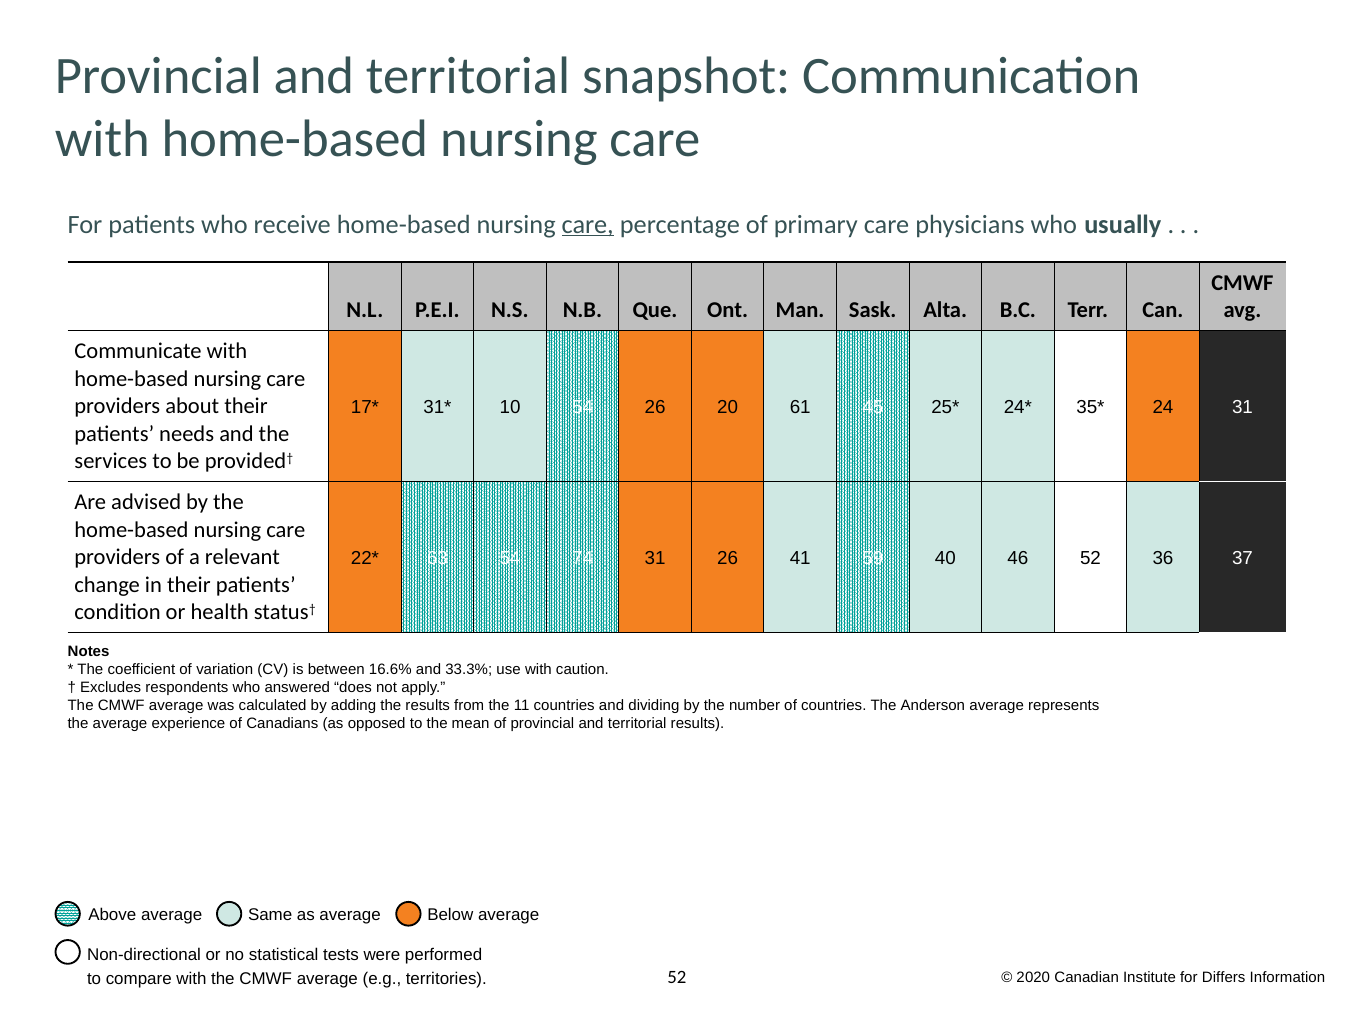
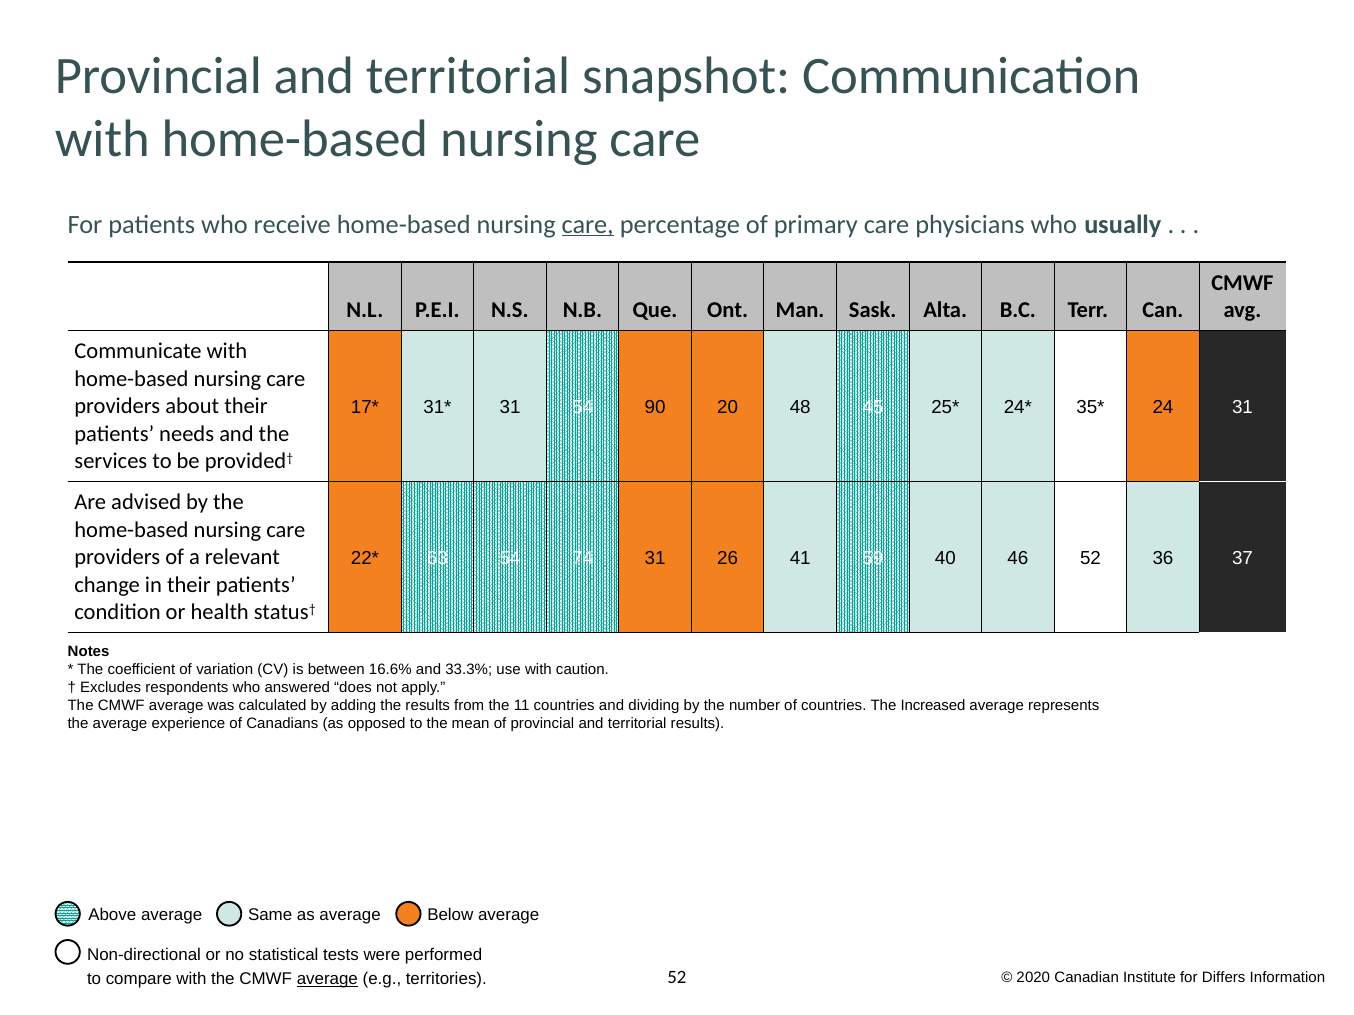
10 at (510, 407): 10 -> 31
54 26: 26 -> 90
61: 61 -> 48
Anderson: Anderson -> Increased
average at (327, 979) underline: none -> present
